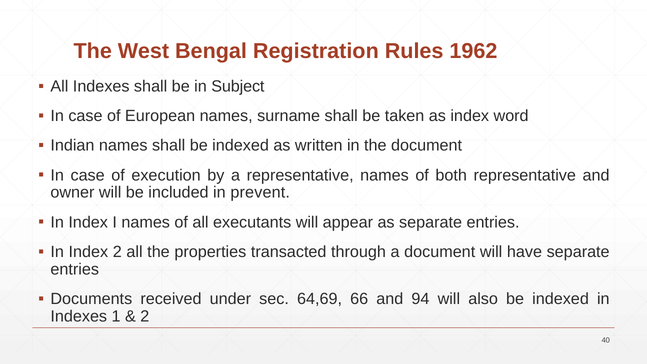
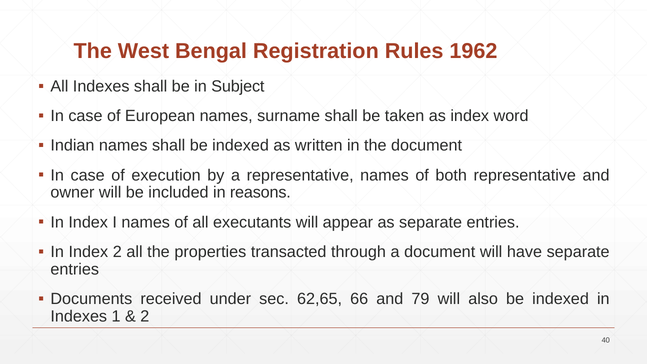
prevent: prevent -> reasons
64,69: 64,69 -> 62,65
94: 94 -> 79
